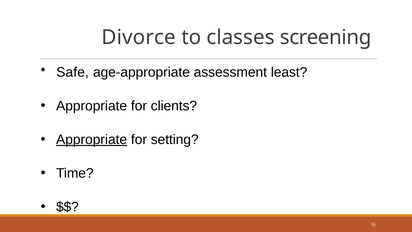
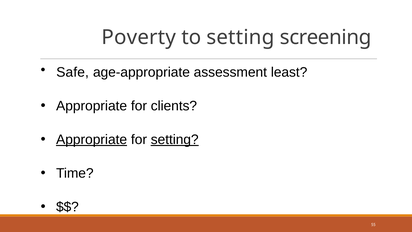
Divorce: Divorce -> Poverty
to classes: classes -> setting
setting at (175, 139) underline: none -> present
